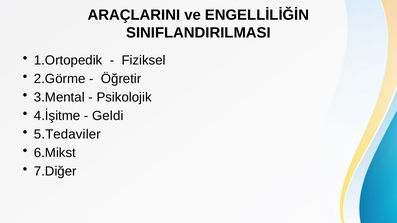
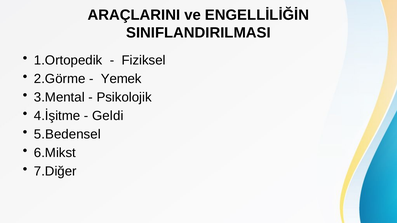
Öğretir: Öğretir -> Yemek
5.Tedaviler: 5.Tedaviler -> 5.Bedensel
